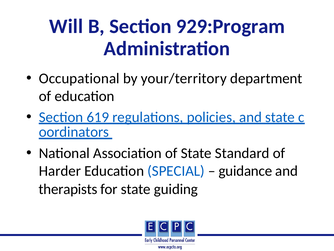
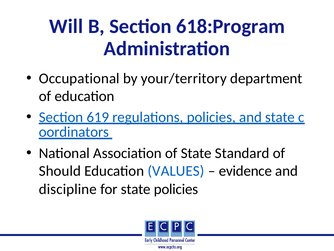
929:Program: 929:Program -> 618:Program
Harder: Harder -> Should
SPECIAL: SPECIAL -> VALUES
guidance: guidance -> evidence
therapists: therapists -> discipline
state guiding: guiding -> policies
